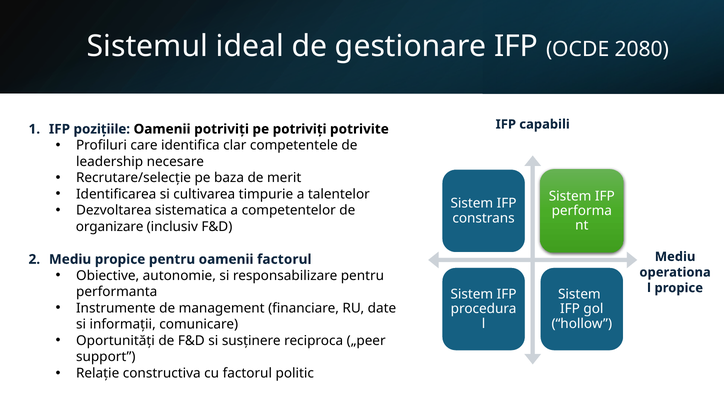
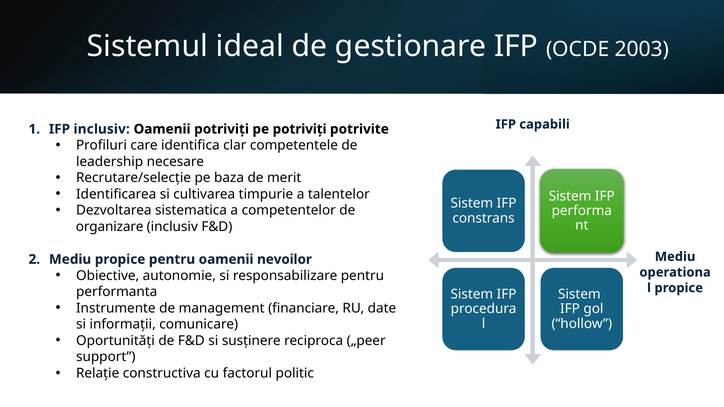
2080: 2080 -> 2003
IFP pozițiile: pozițiile -> inclusiv
oamenii factorul: factorul -> nevoilor
